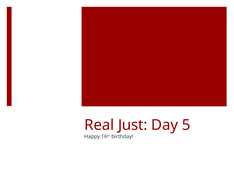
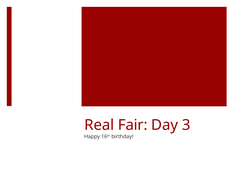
Just: Just -> Fair
5: 5 -> 3
